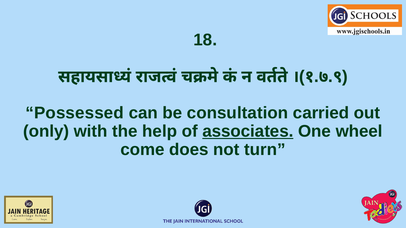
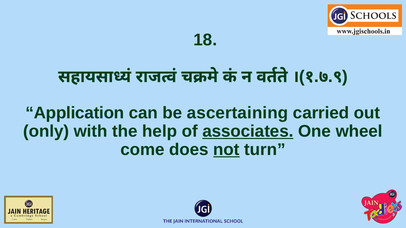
Possessed: Possessed -> Application
consultation: consultation -> ascertaining
not underline: none -> present
